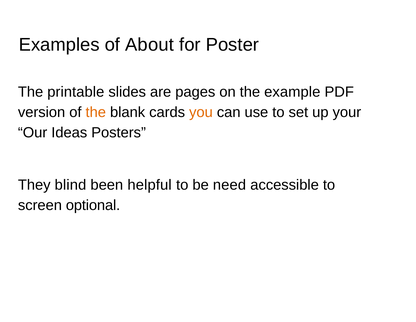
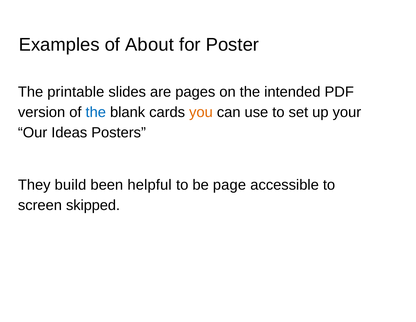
example: example -> intended
the at (96, 112) colour: orange -> blue
blind: blind -> build
need: need -> page
optional: optional -> skipped
